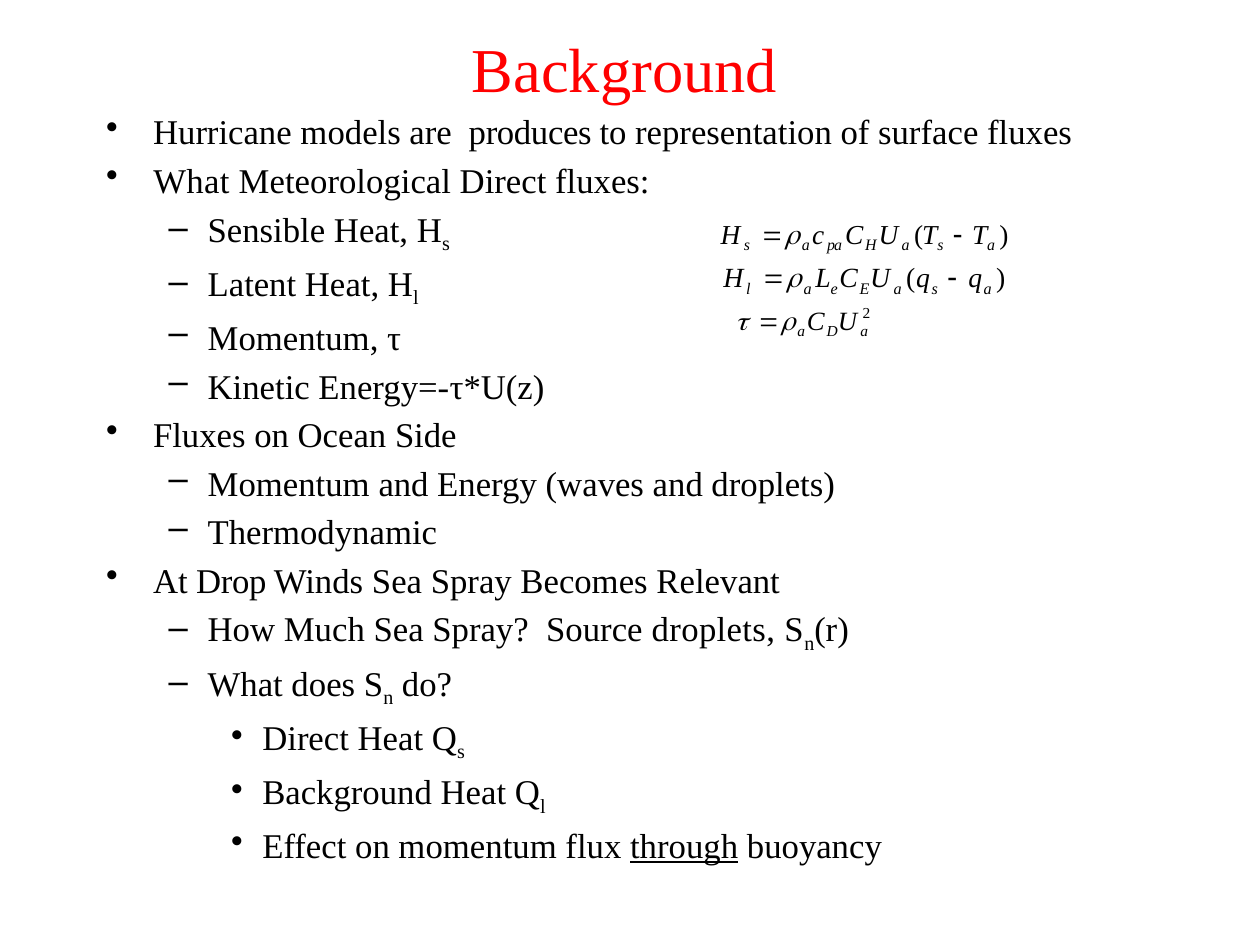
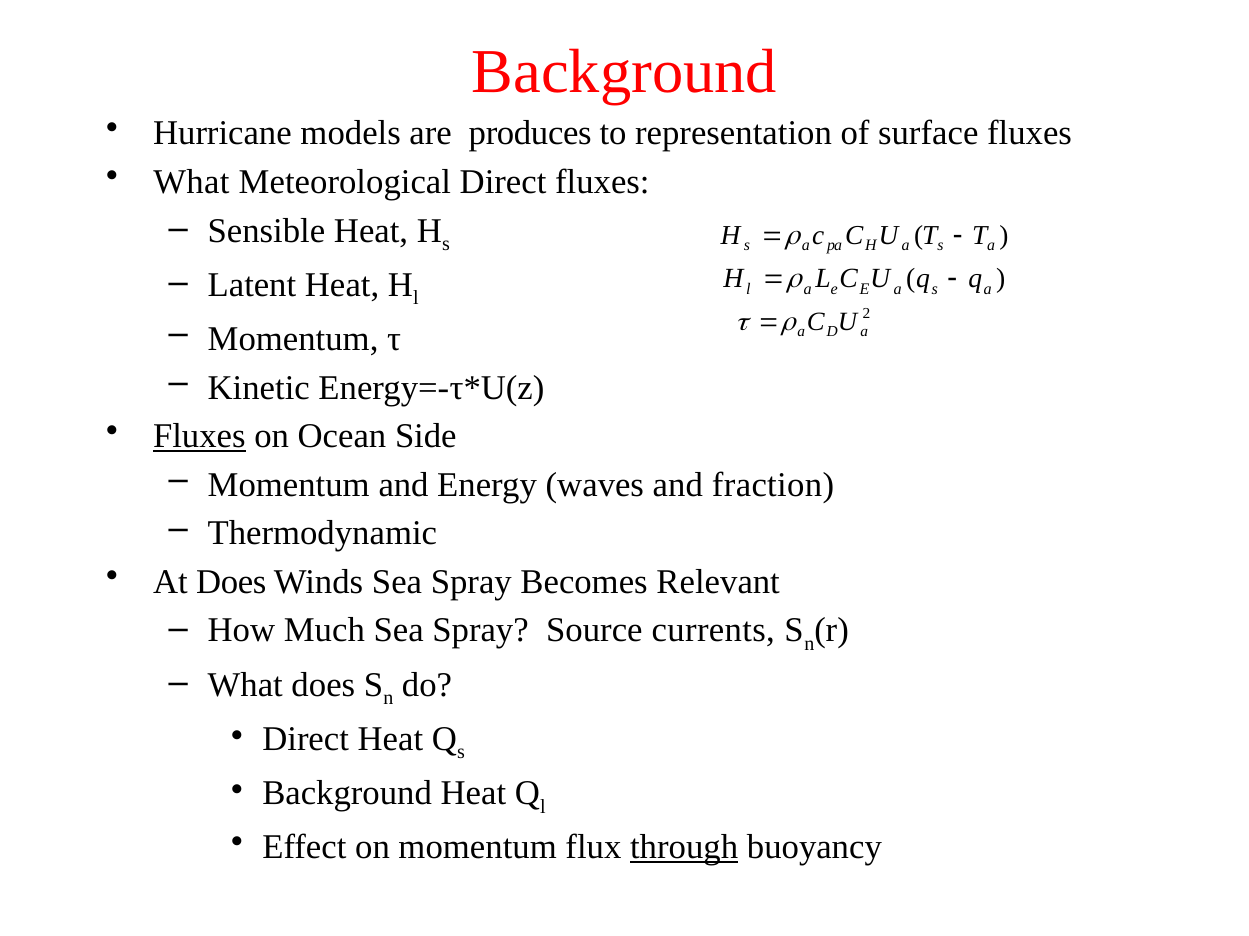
Fluxes at (199, 437) underline: none -> present
and droplets: droplets -> fraction
At Drop: Drop -> Does
Source droplets: droplets -> currents
